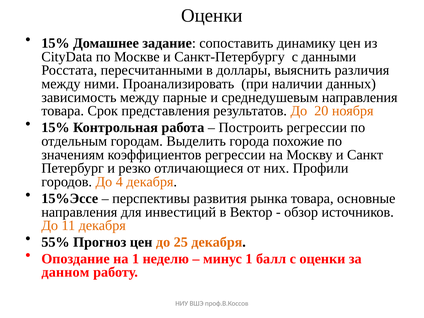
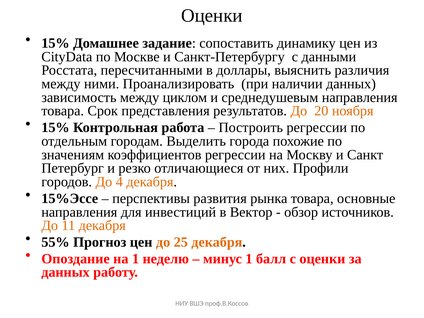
парные: парные -> циклом
данном at (65, 272): данном -> данных
